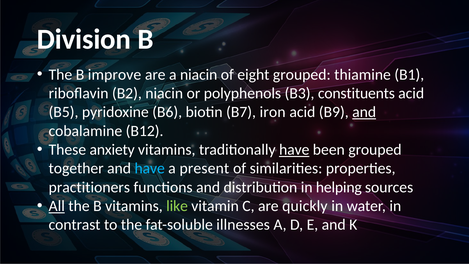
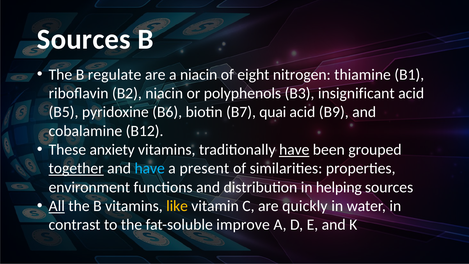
Division at (84, 39): Division -> Sources
improve: improve -> regulate
eight grouped: grouped -> nitrogen
constituents: constituents -> insignificant
iron: iron -> quai
and at (364, 112) underline: present -> none
together underline: none -> present
practitioners: practitioners -> environment
like colour: light green -> yellow
illnesses: illnesses -> improve
